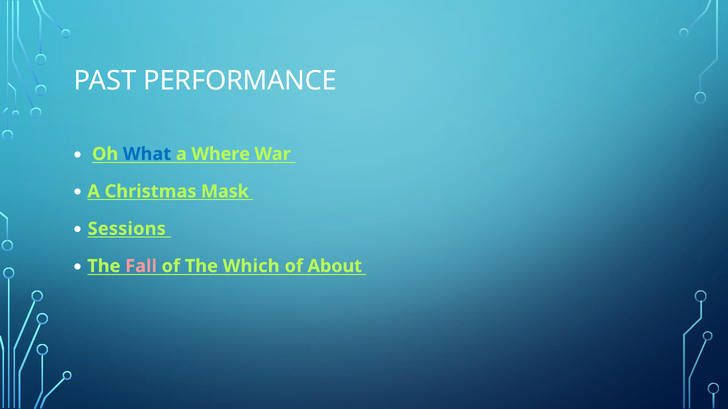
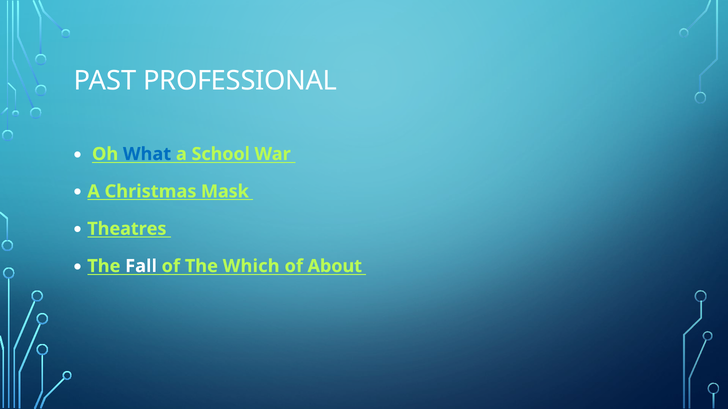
PERFORMANCE: PERFORMANCE -> PROFESSIONAL
Where: Where -> School
Sessions: Sessions -> Theatres
Fall colour: pink -> white
